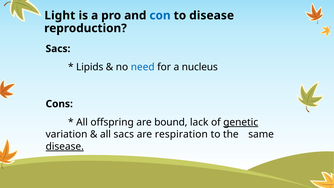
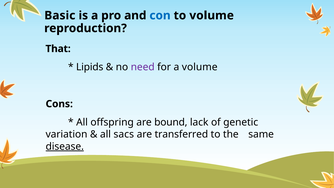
Light: Light -> Basic
to disease: disease -> volume
Sacs at (58, 49): Sacs -> That
need colour: blue -> purple
a nucleus: nucleus -> volume
genetic underline: present -> none
respiration: respiration -> transferred
